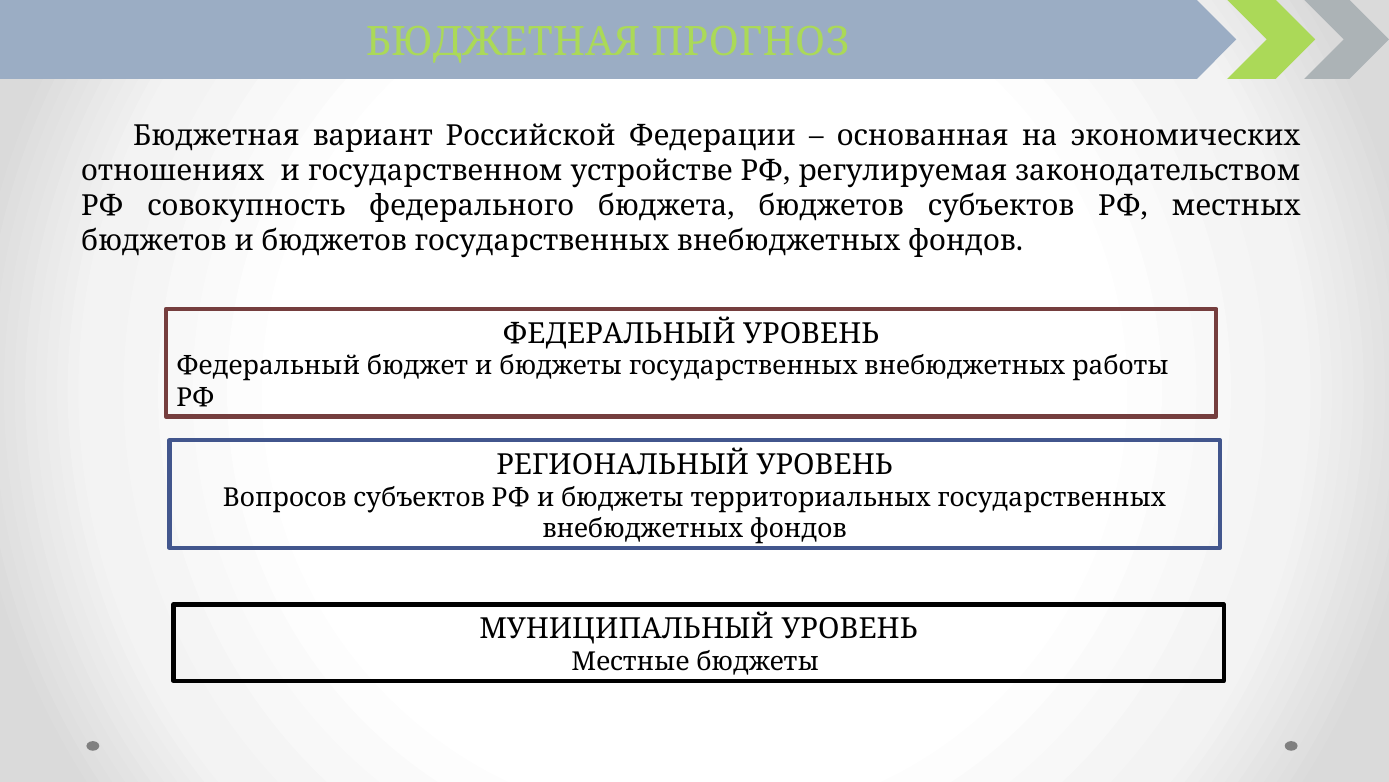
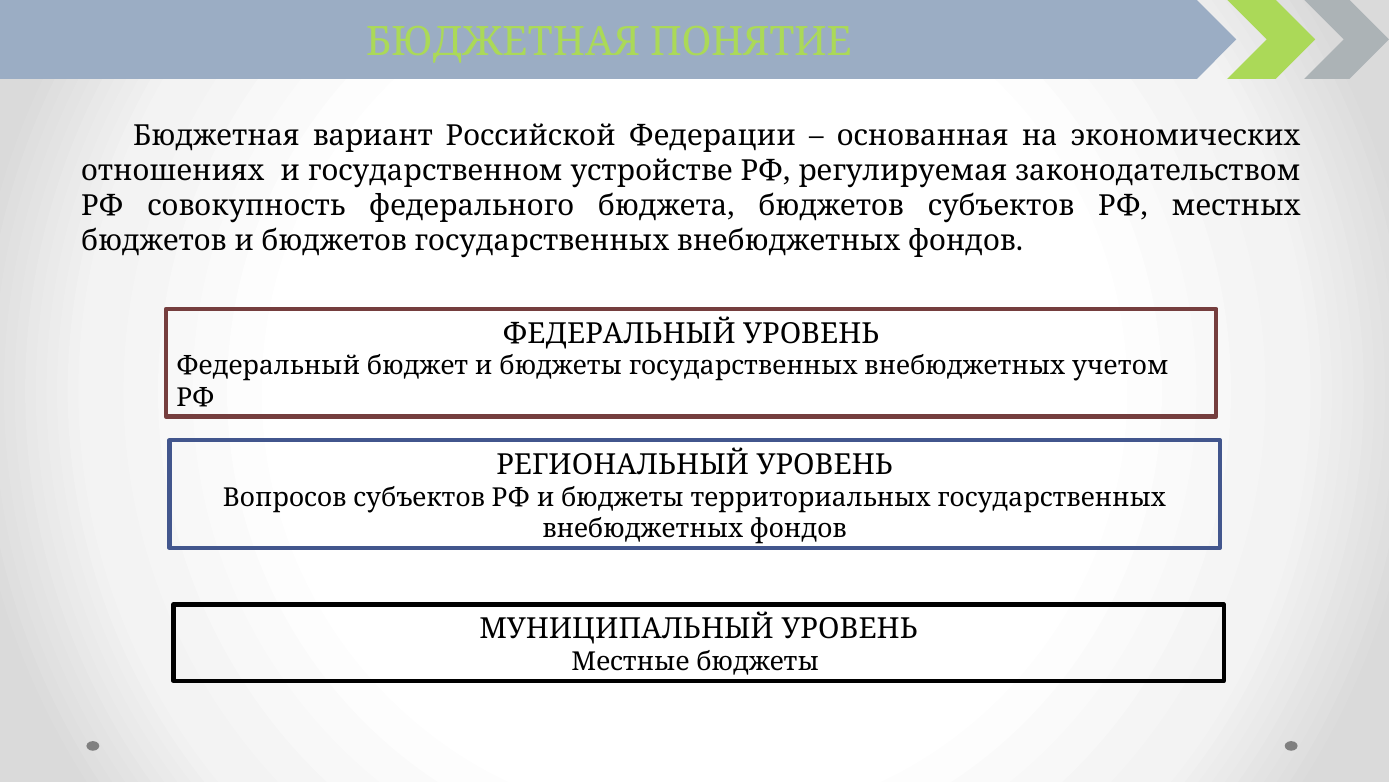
ПРОГНОЗ: ПРОГНОЗ -> ПОНЯТИЕ
работы: работы -> учетом
